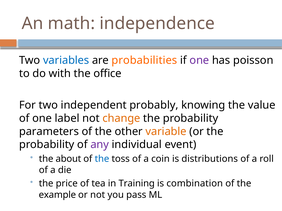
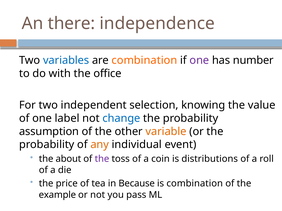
math: math -> there
are probabilities: probabilities -> combination
poisson: poisson -> number
probably: probably -> selection
change colour: orange -> blue
parameters: parameters -> assumption
any colour: purple -> orange
the at (102, 159) colour: blue -> purple
Training: Training -> Because
